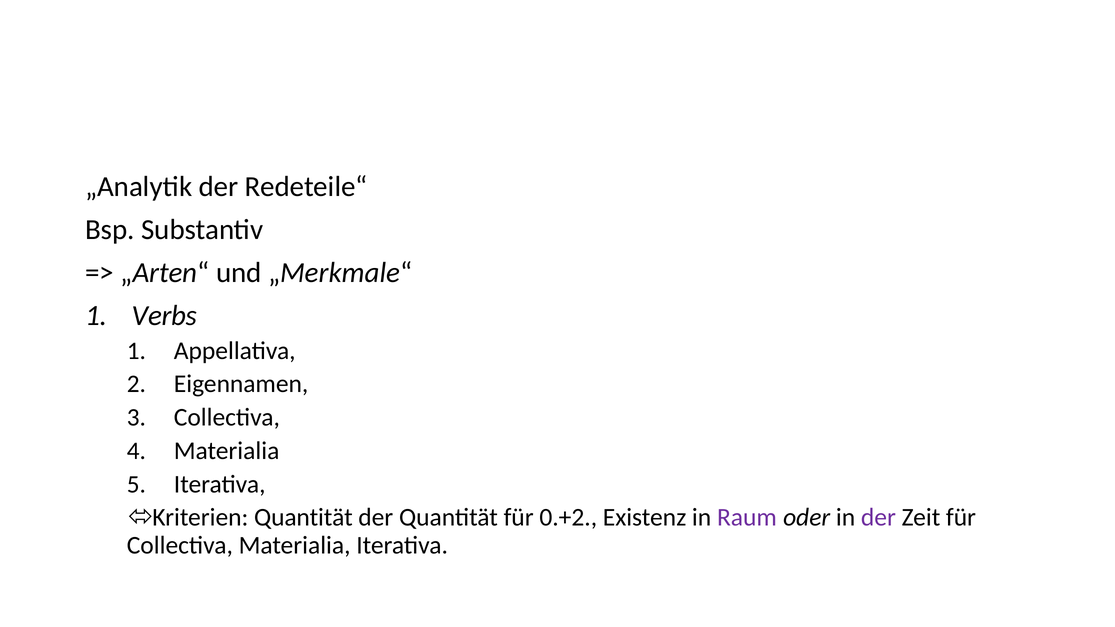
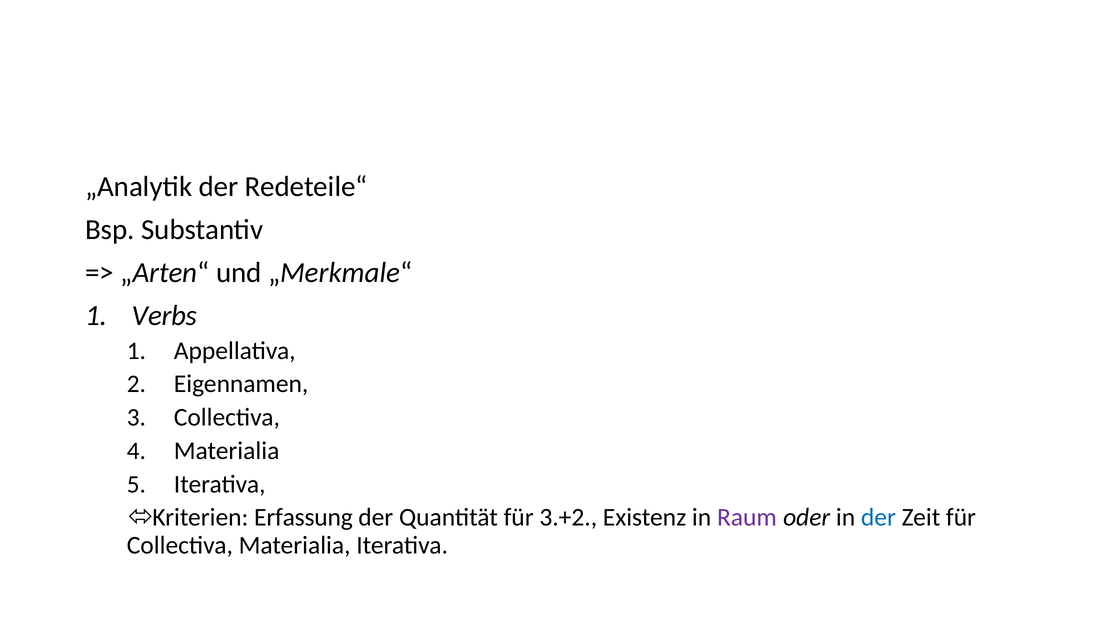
Kriterien Quantität: Quantität -> Erfassung
0.+2: 0.+2 -> 3.+2
der at (878, 518) colour: purple -> blue
